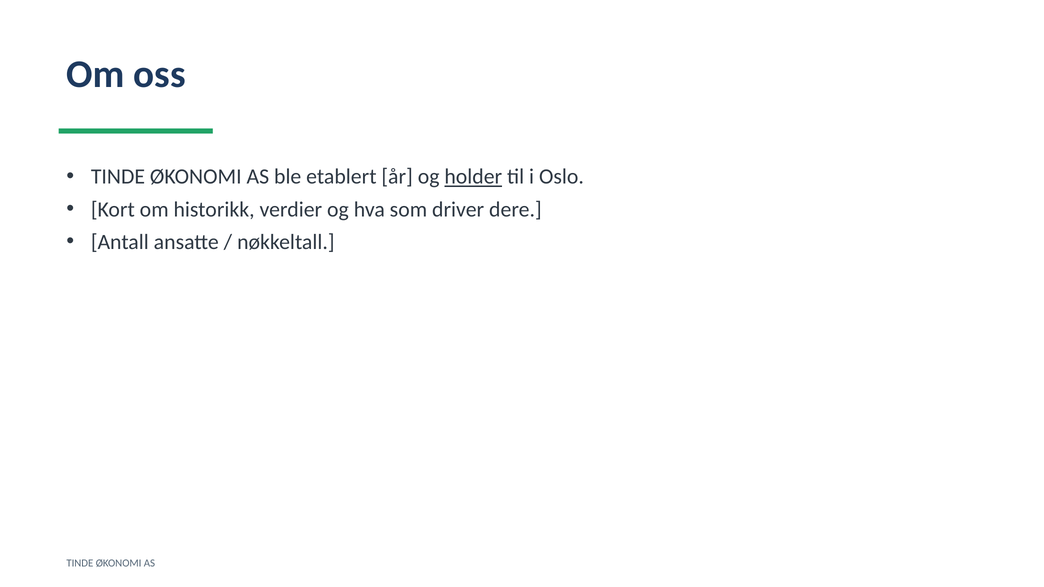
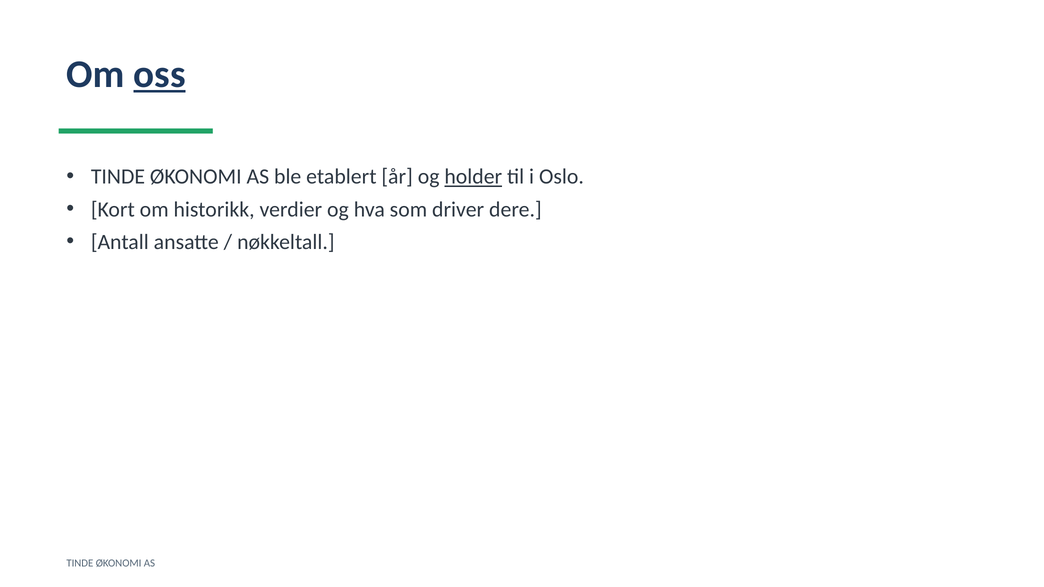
oss underline: none -> present
